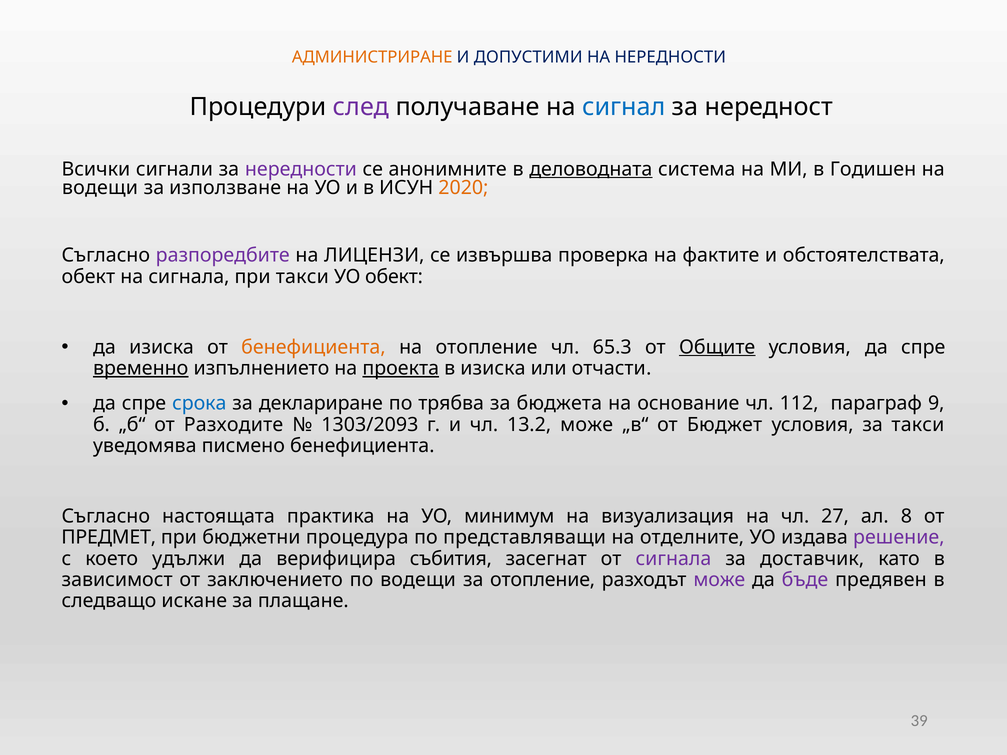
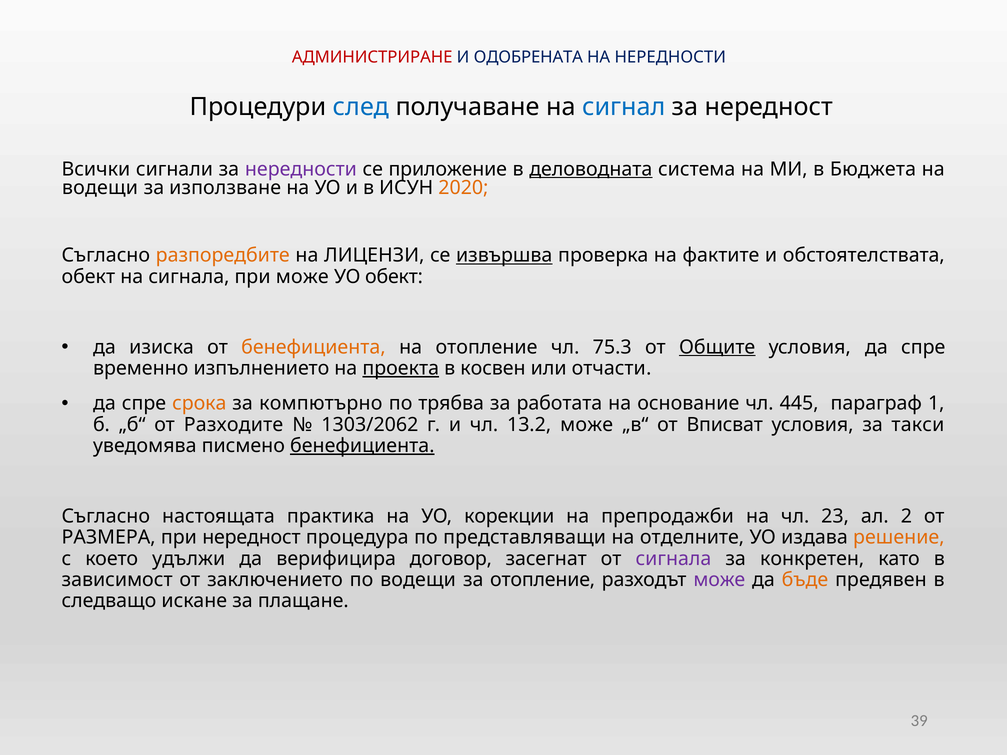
АДМИНИСТРИРАНЕ colour: orange -> red
ДОПУСТИМИ: ДОПУСТИМИ -> ОДОБРЕНАТА
след colour: purple -> blue
анонимните: анонимните -> приложение
Годишен: Годишен -> Бюджета
разпоредбите colour: purple -> orange
извършва underline: none -> present
при такси: такси -> може
65.3: 65.3 -> 75.3
временно underline: present -> none
в изиска: изиска -> косвен
срока colour: blue -> orange
деклариране: деклариране -> компютърно
бюджета: бюджета -> работата
112: 112 -> 445
9: 9 -> 1
1303/2093: 1303/2093 -> 1303/2062
Бюджет: Бюджет -> Вписват
бенефициента at (362, 446) underline: none -> present
минимум: минимум -> корекции
визуализация: визуализация -> препродажби
27: 27 -> 23
8: 8 -> 2
ПРЕДМЕТ: ПРЕДМЕТ -> РАЗМЕРА
при бюджетни: бюджетни -> нередност
решение colour: purple -> orange
събития: събития -> договор
доставчик: доставчик -> конкретен
бъде colour: purple -> orange
